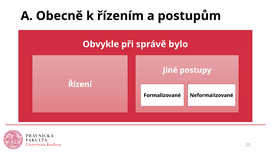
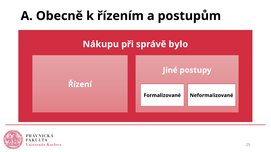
Obvykle: Obvykle -> Nákupu
